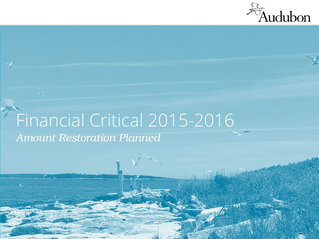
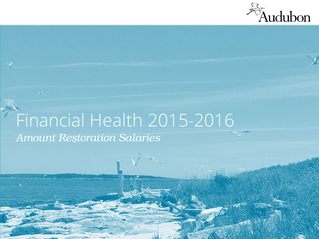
Critical: Critical -> Health
Planned: Planned -> Salaries
